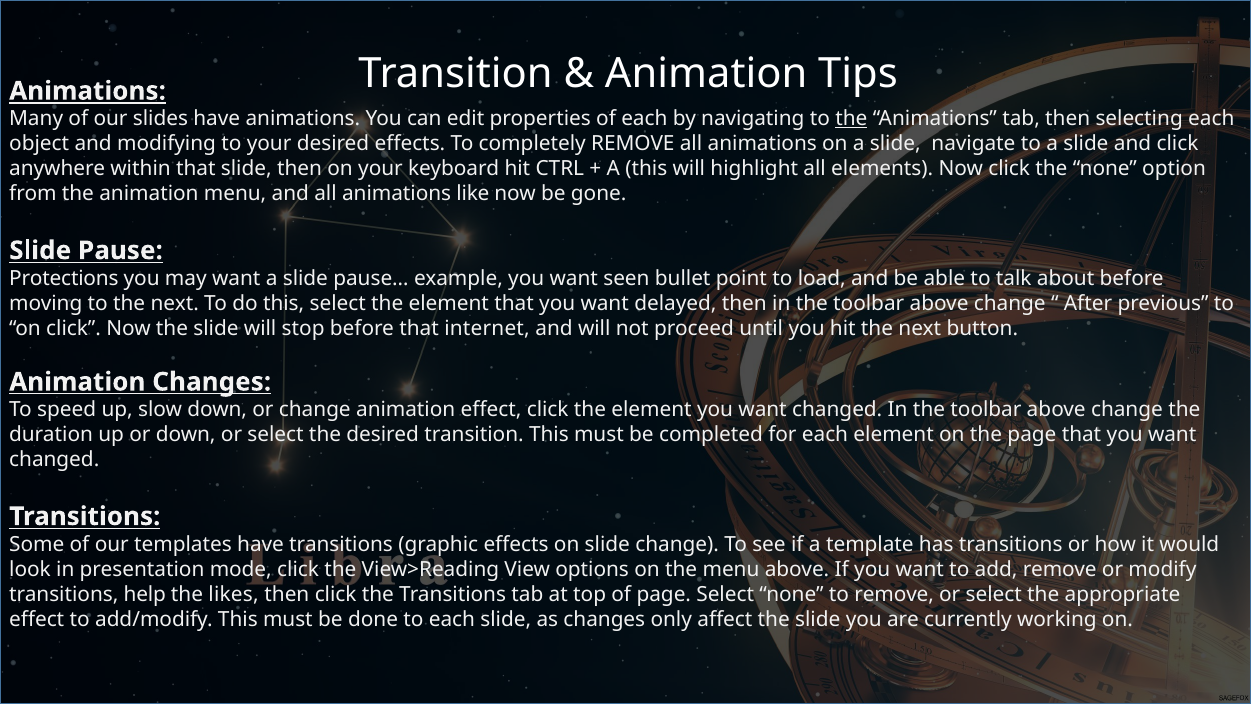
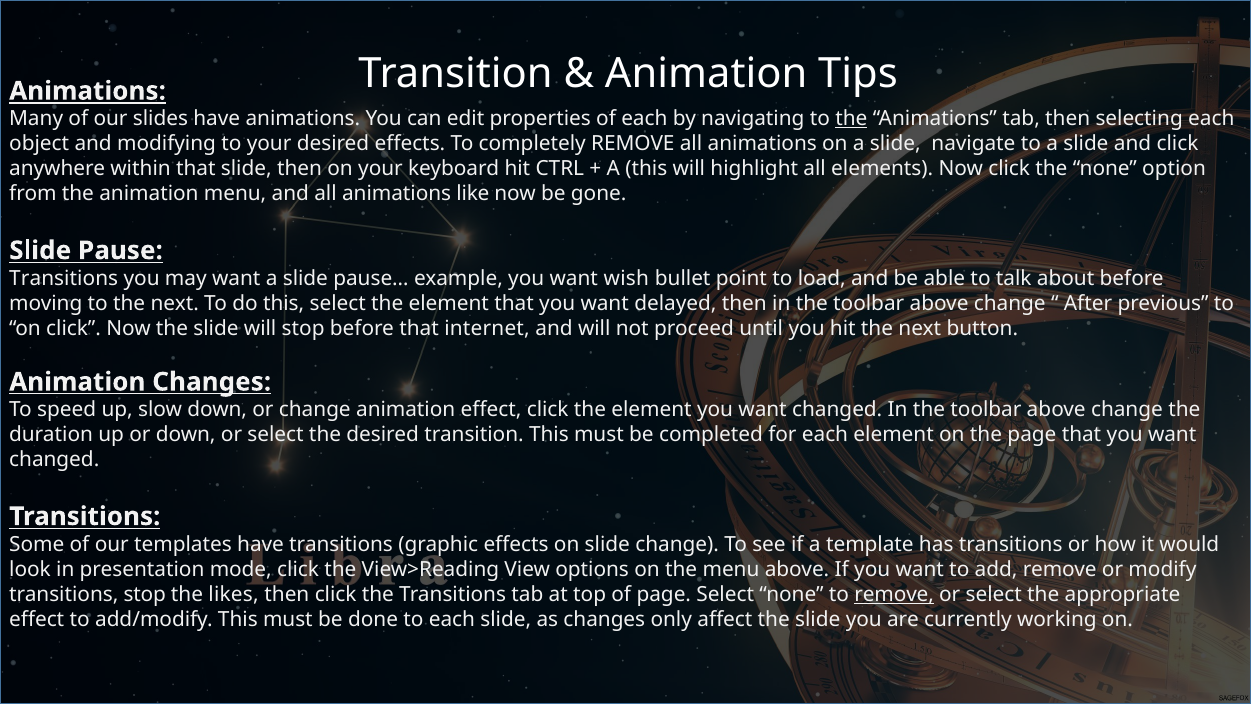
Protections at (64, 278): Protections -> Transitions
seen: seen -> wish
transitions help: help -> stop
remove at (894, 594) underline: none -> present
